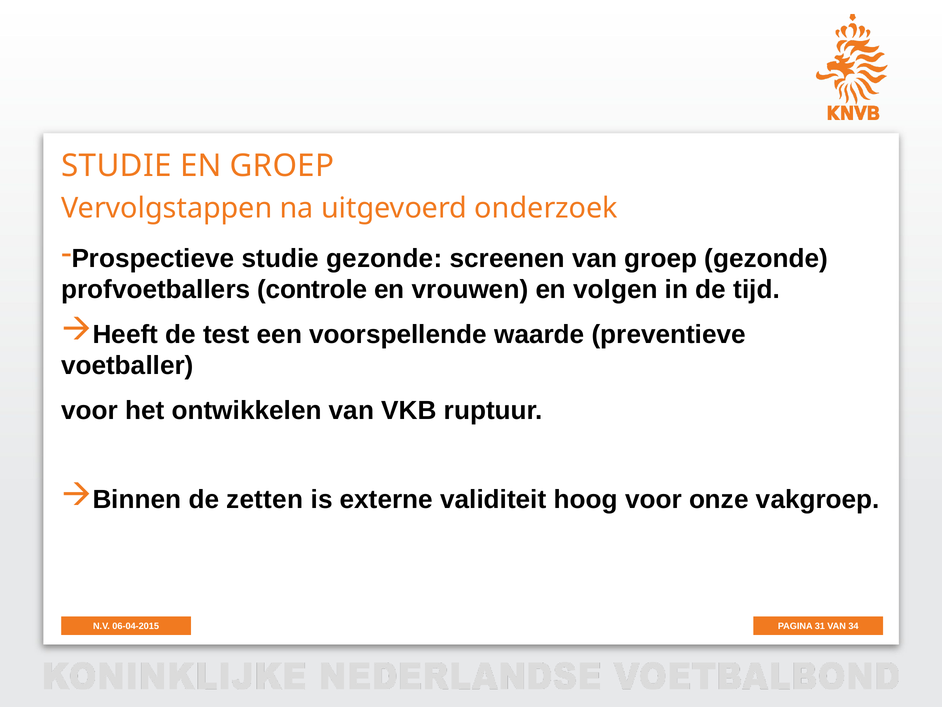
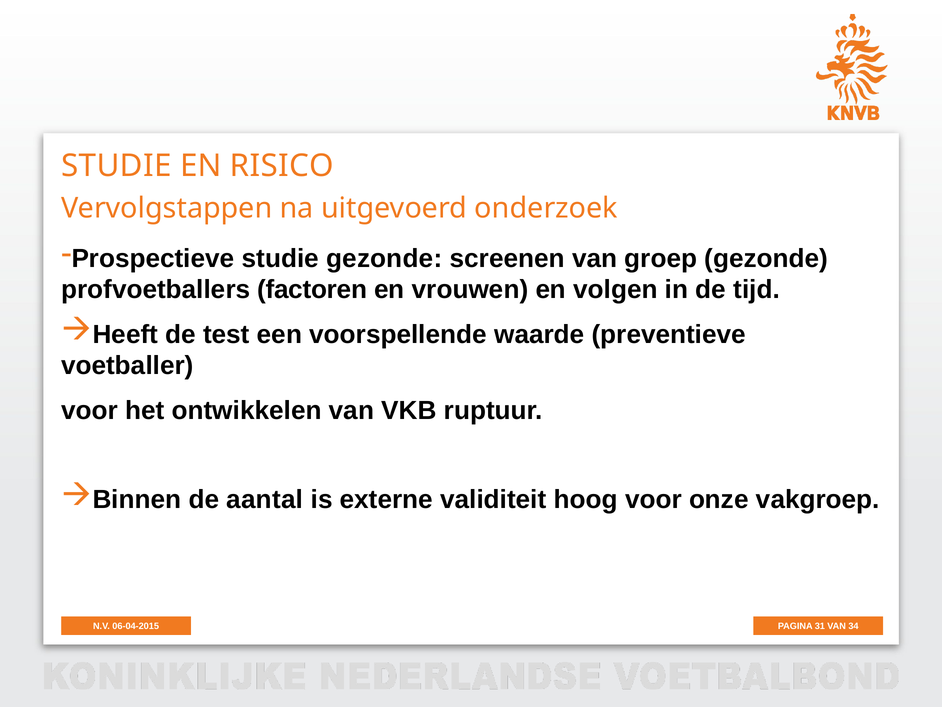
EN GROEP: GROEP -> RISICO
controle: controle -> factoren
zetten: zetten -> aantal
